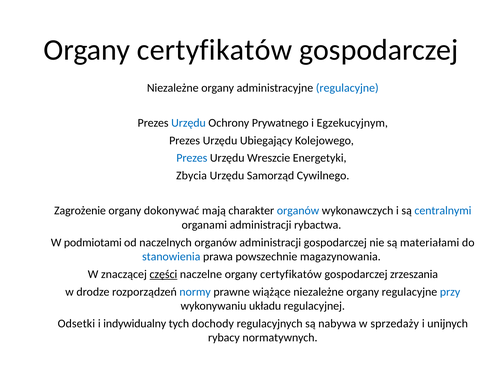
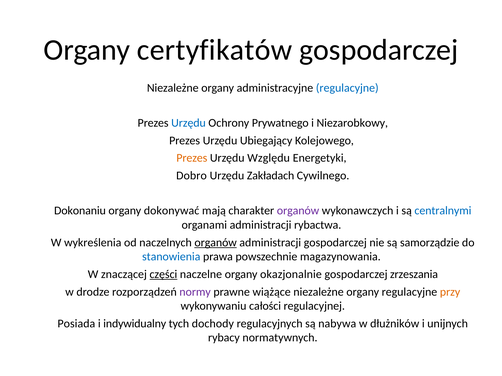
Egzekucyjnym: Egzekucyjnym -> Niezarobkowy
Prezes at (192, 158) colour: blue -> orange
Wreszcie: Wreszcie -> Względu
Zbycia: Zbycia -> Dobro
Samorząd: Samorząd -> Zakładach
Zagrożenie: Zagrożenie -> Dokonaniu
organów at (298, 211) colour: blue -> purple
podmiotami: podmiotami -> wykreślenia
organów at (216, 243) underline: none -> present
materiałami: materiałami -> samorządzie
naczelne organy certyfikatów: certyfikatów -> okazjonalnie
normy colour: blue -> purple
przy colour: blue -> orange
układu: układu -> całości
Odsetki: Odsetki -> Posiada
sprzedaży: sprzedaży -> dłużników
